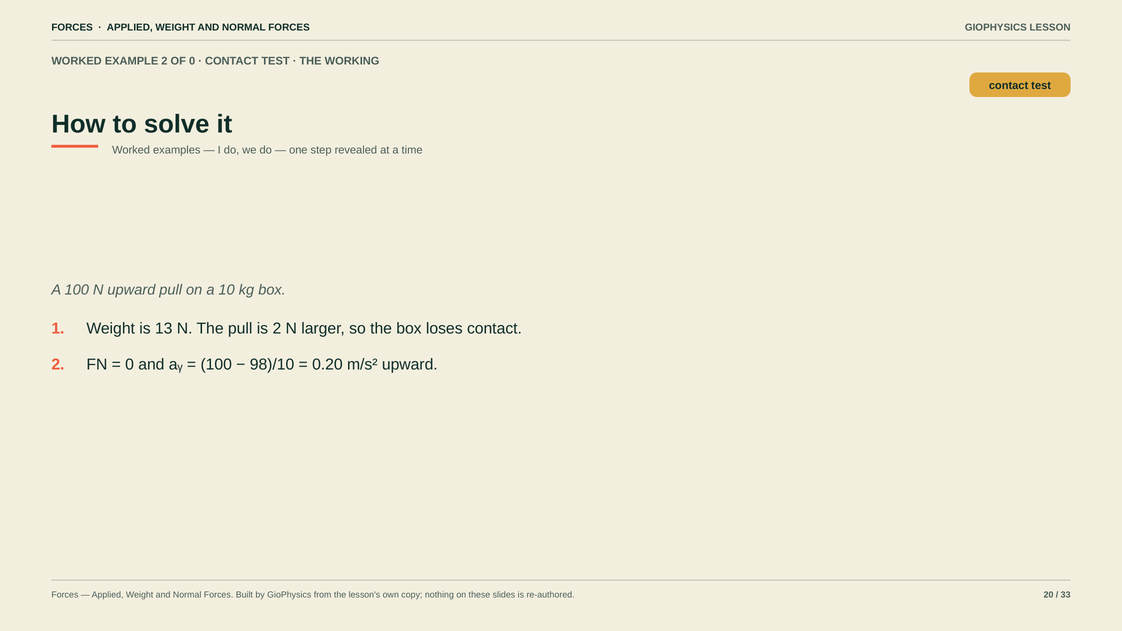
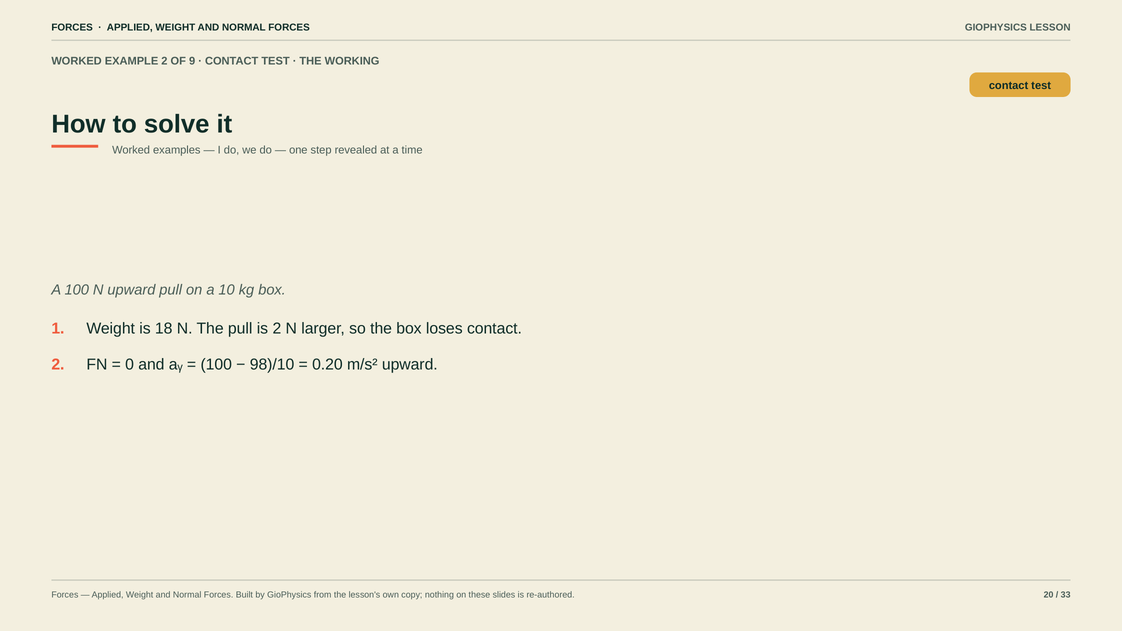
OF 0: 0 -> 9
13: 13 -> 18
